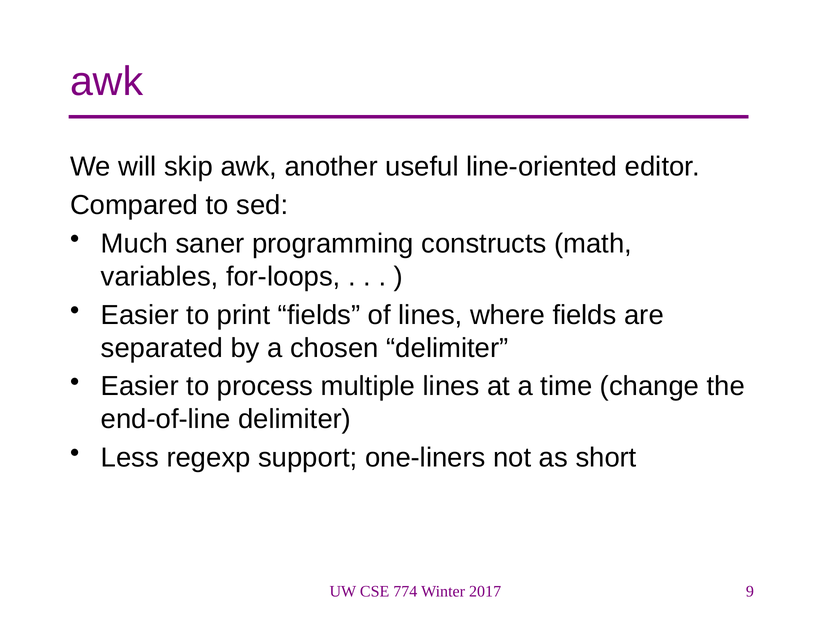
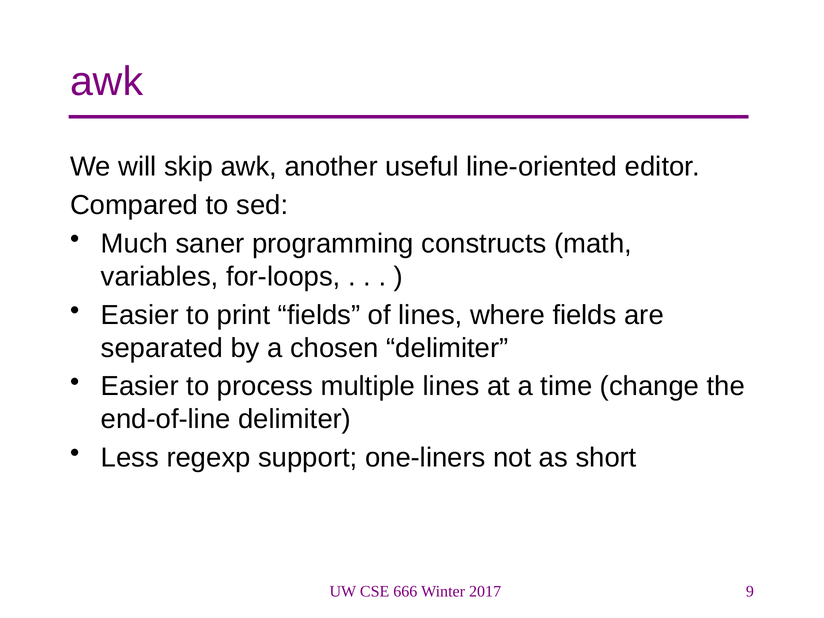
774: 774 -> 666
